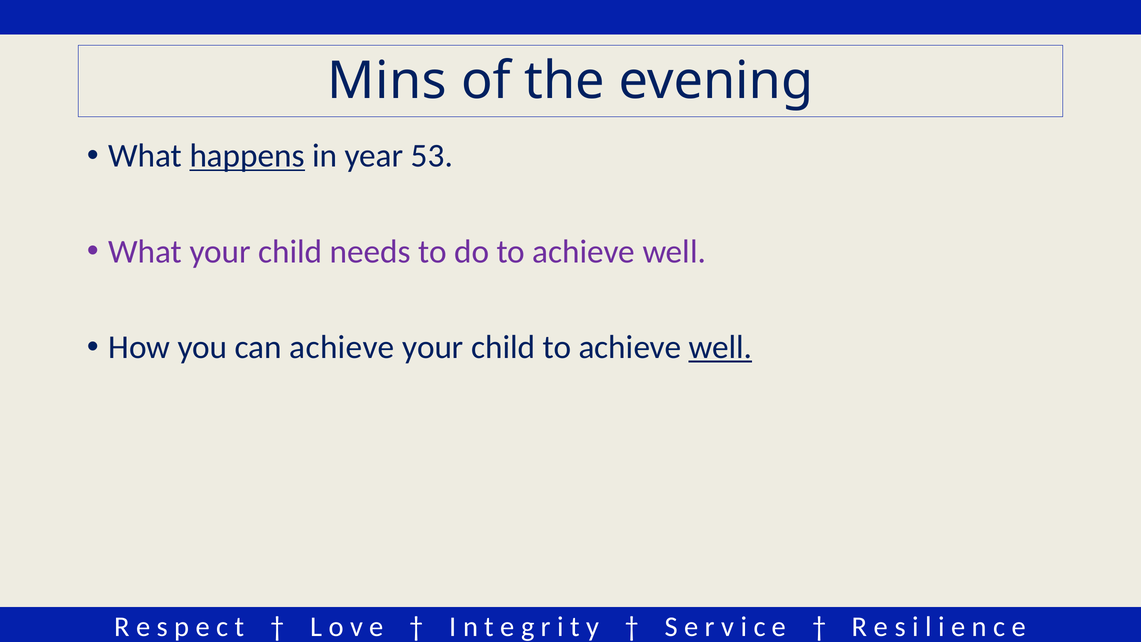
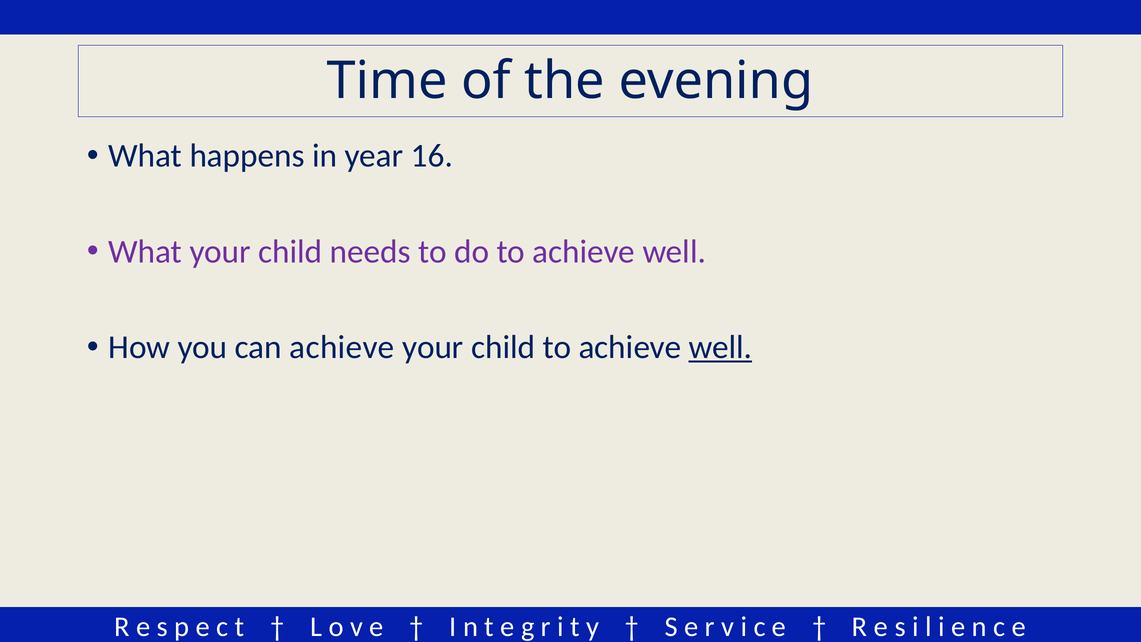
Mins: Mins -> Time
happens underline: present -> none
53: 53 -> 16
